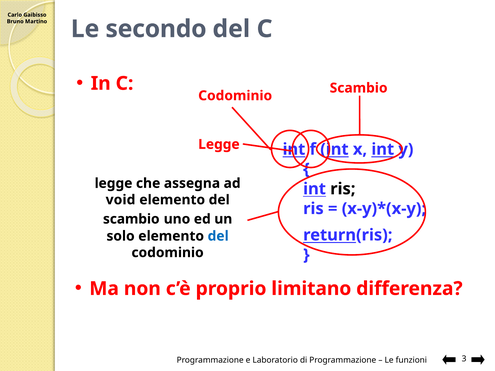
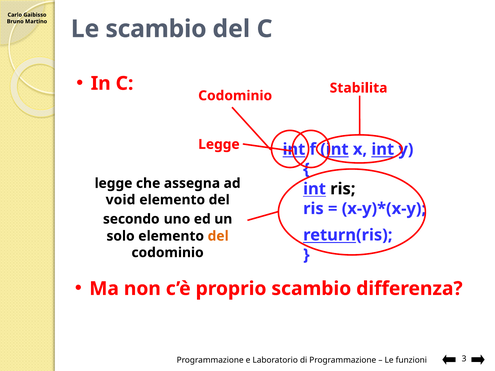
Le secondo: secondo -> scambio
Scambio at (359, 88): Scambio -> Stabilita
scambio at (131, 219): scambio -> secondo
del at (218, 236) colour: blue -> orange
proprio limitano: limitano -> scambio
